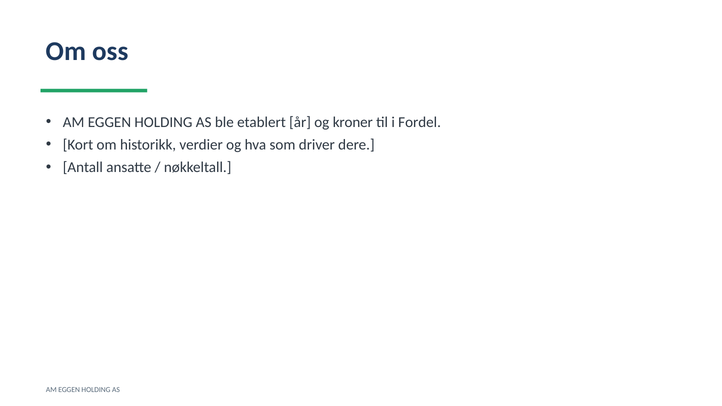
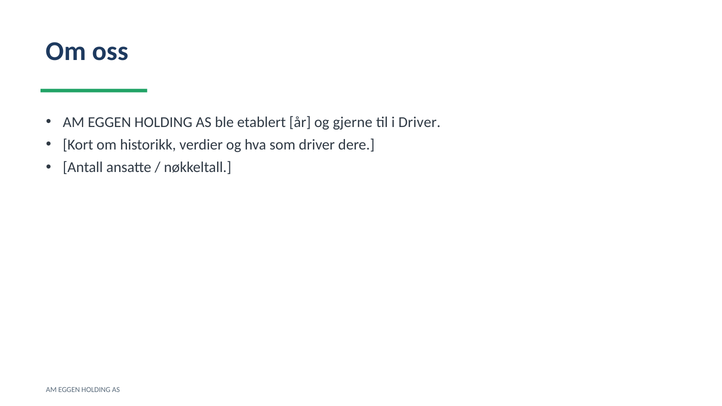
kroner: kroner -> gjerne
i Fordel: Fordel -> Driver
